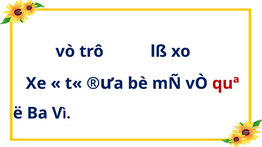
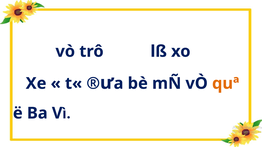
quª colour: red -> orange
